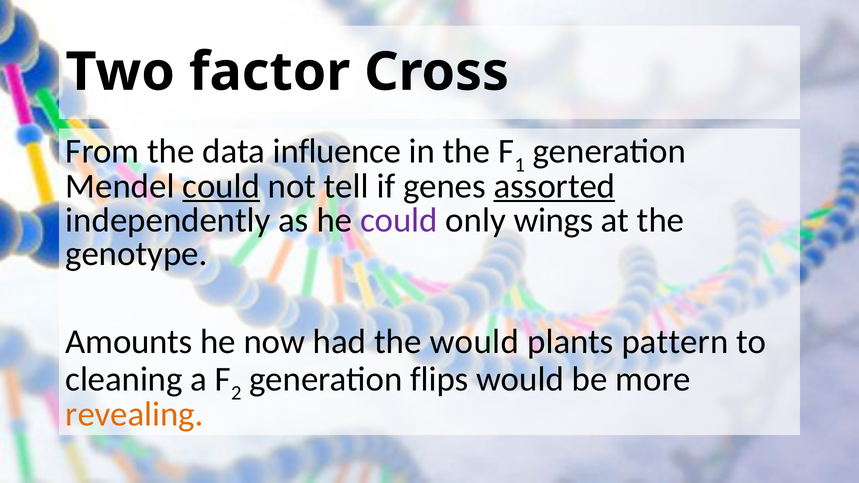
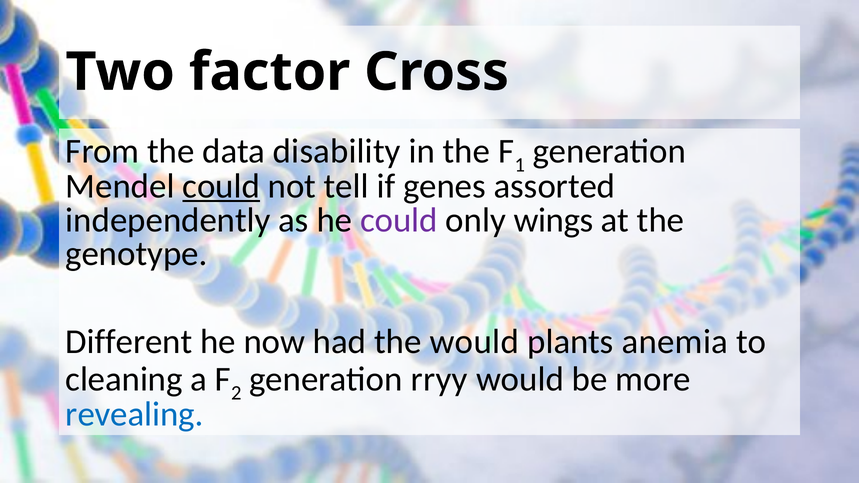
influence: influence -> disability
assorted underline: present -> none
Amounts: Amounts -> Different
pattern: pattern -> anemia
flips: flips -> rryy
revealing colour: orange -> blue
